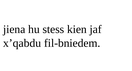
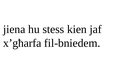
x’qabdu: x’qabdu -> x’għarfa
